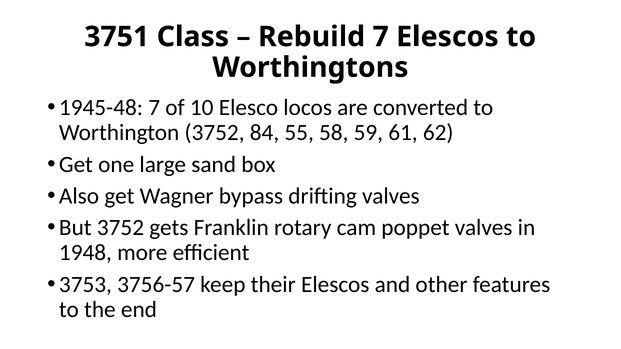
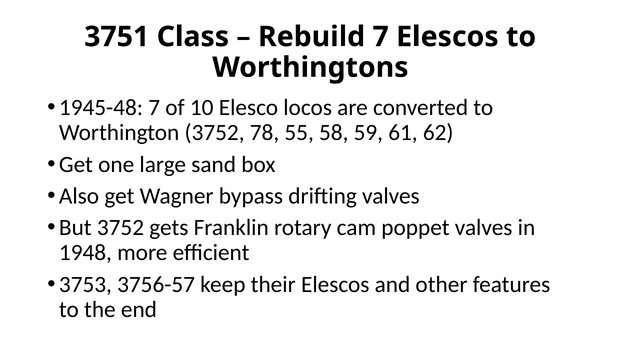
84: 84 -> 78
